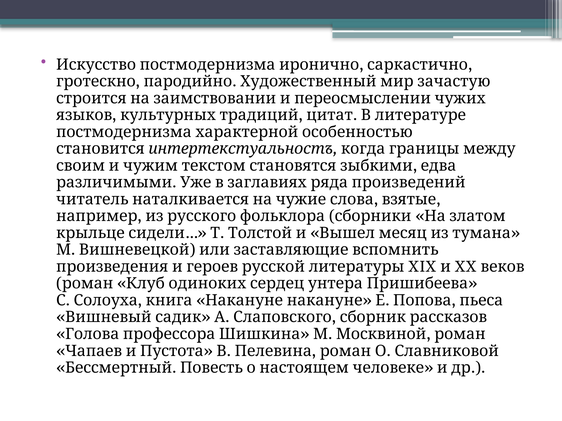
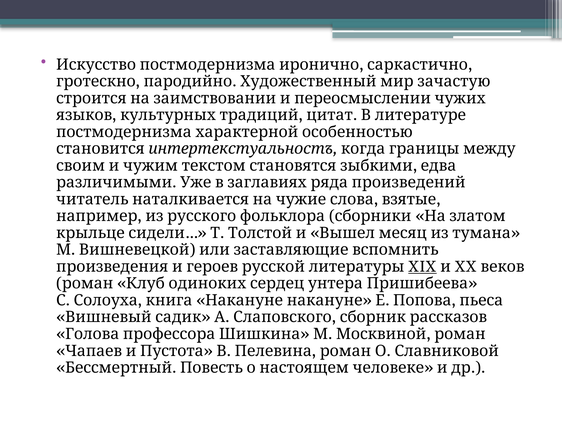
XIX underline: none -> present
